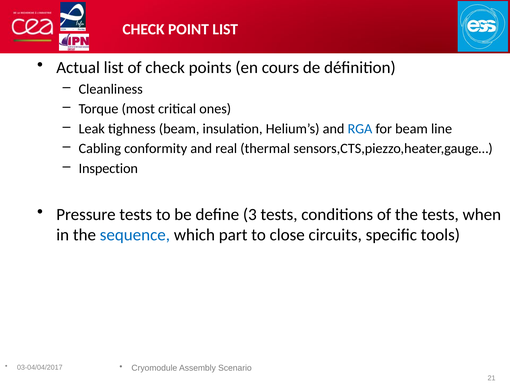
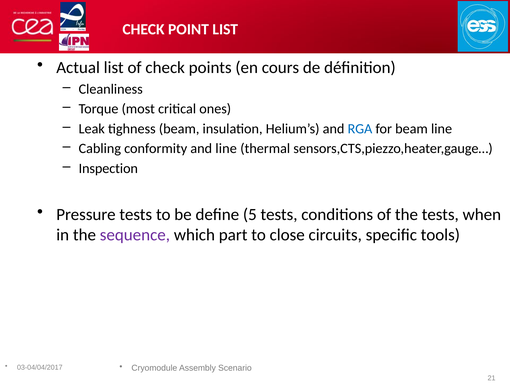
and real: real -> line
3: 3 -> 5
sequence colour: blue -> purple
